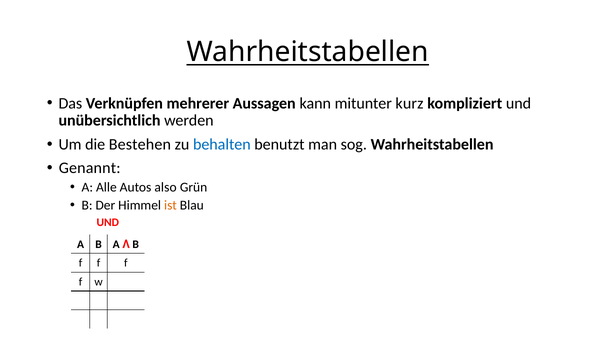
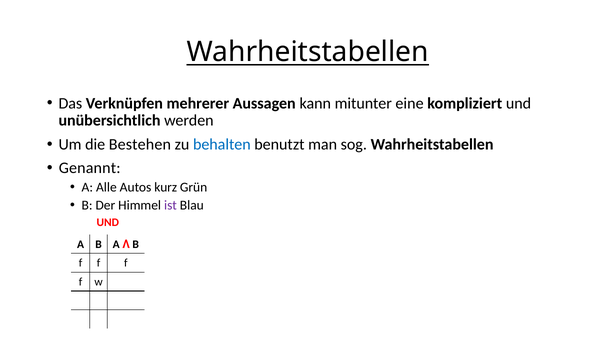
kurz: kurz -> eine
also: also -> kurz
ist colour: orange -> purple
